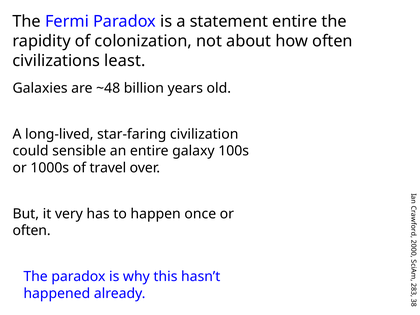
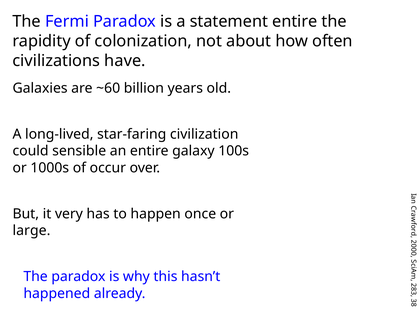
least: least -> have
~48: ~48 -> ~60
travel: travel -> occur
often at (32, 231): often -> large
